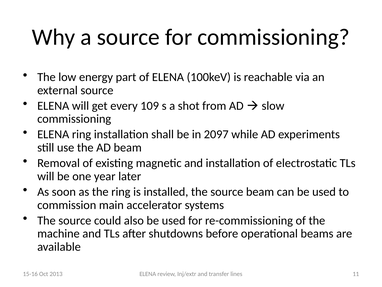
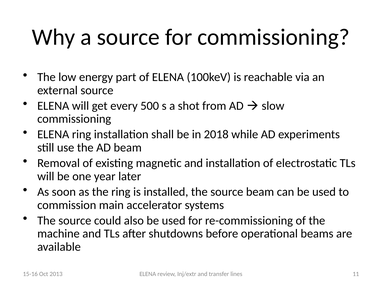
109: 109 -> 500
2097: 2097 -> 2018
